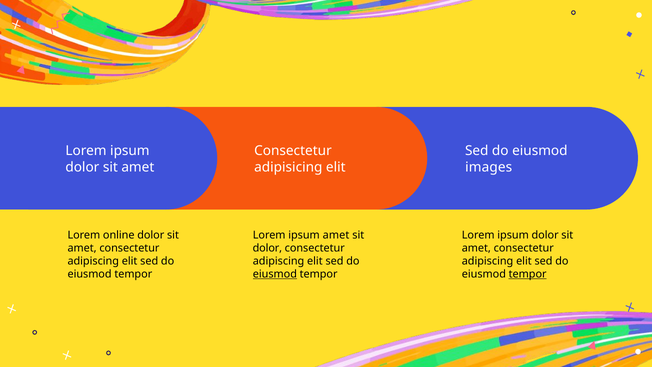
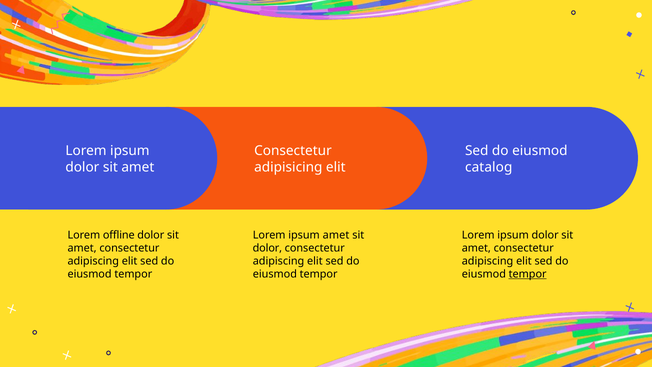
images: images -> catalog
online: online -> offline
eiusmod at (275, 274) underline: present -> none
